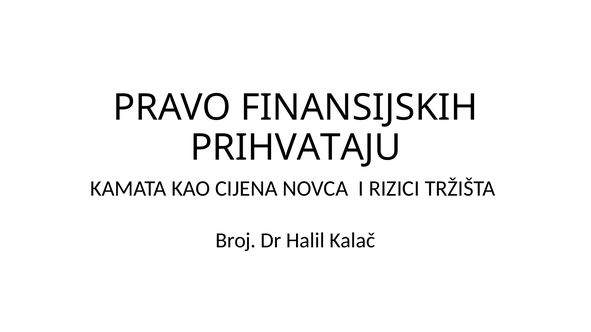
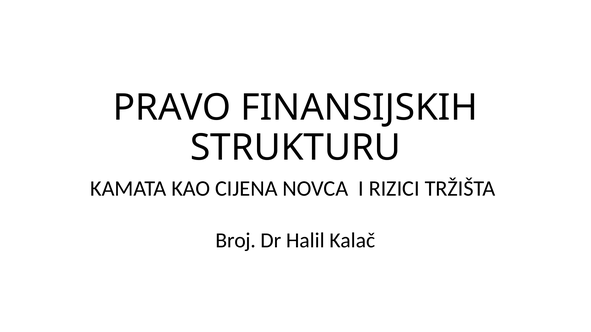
PRIHVATAJU: PRIHVATAJU -> STRUKTURU
